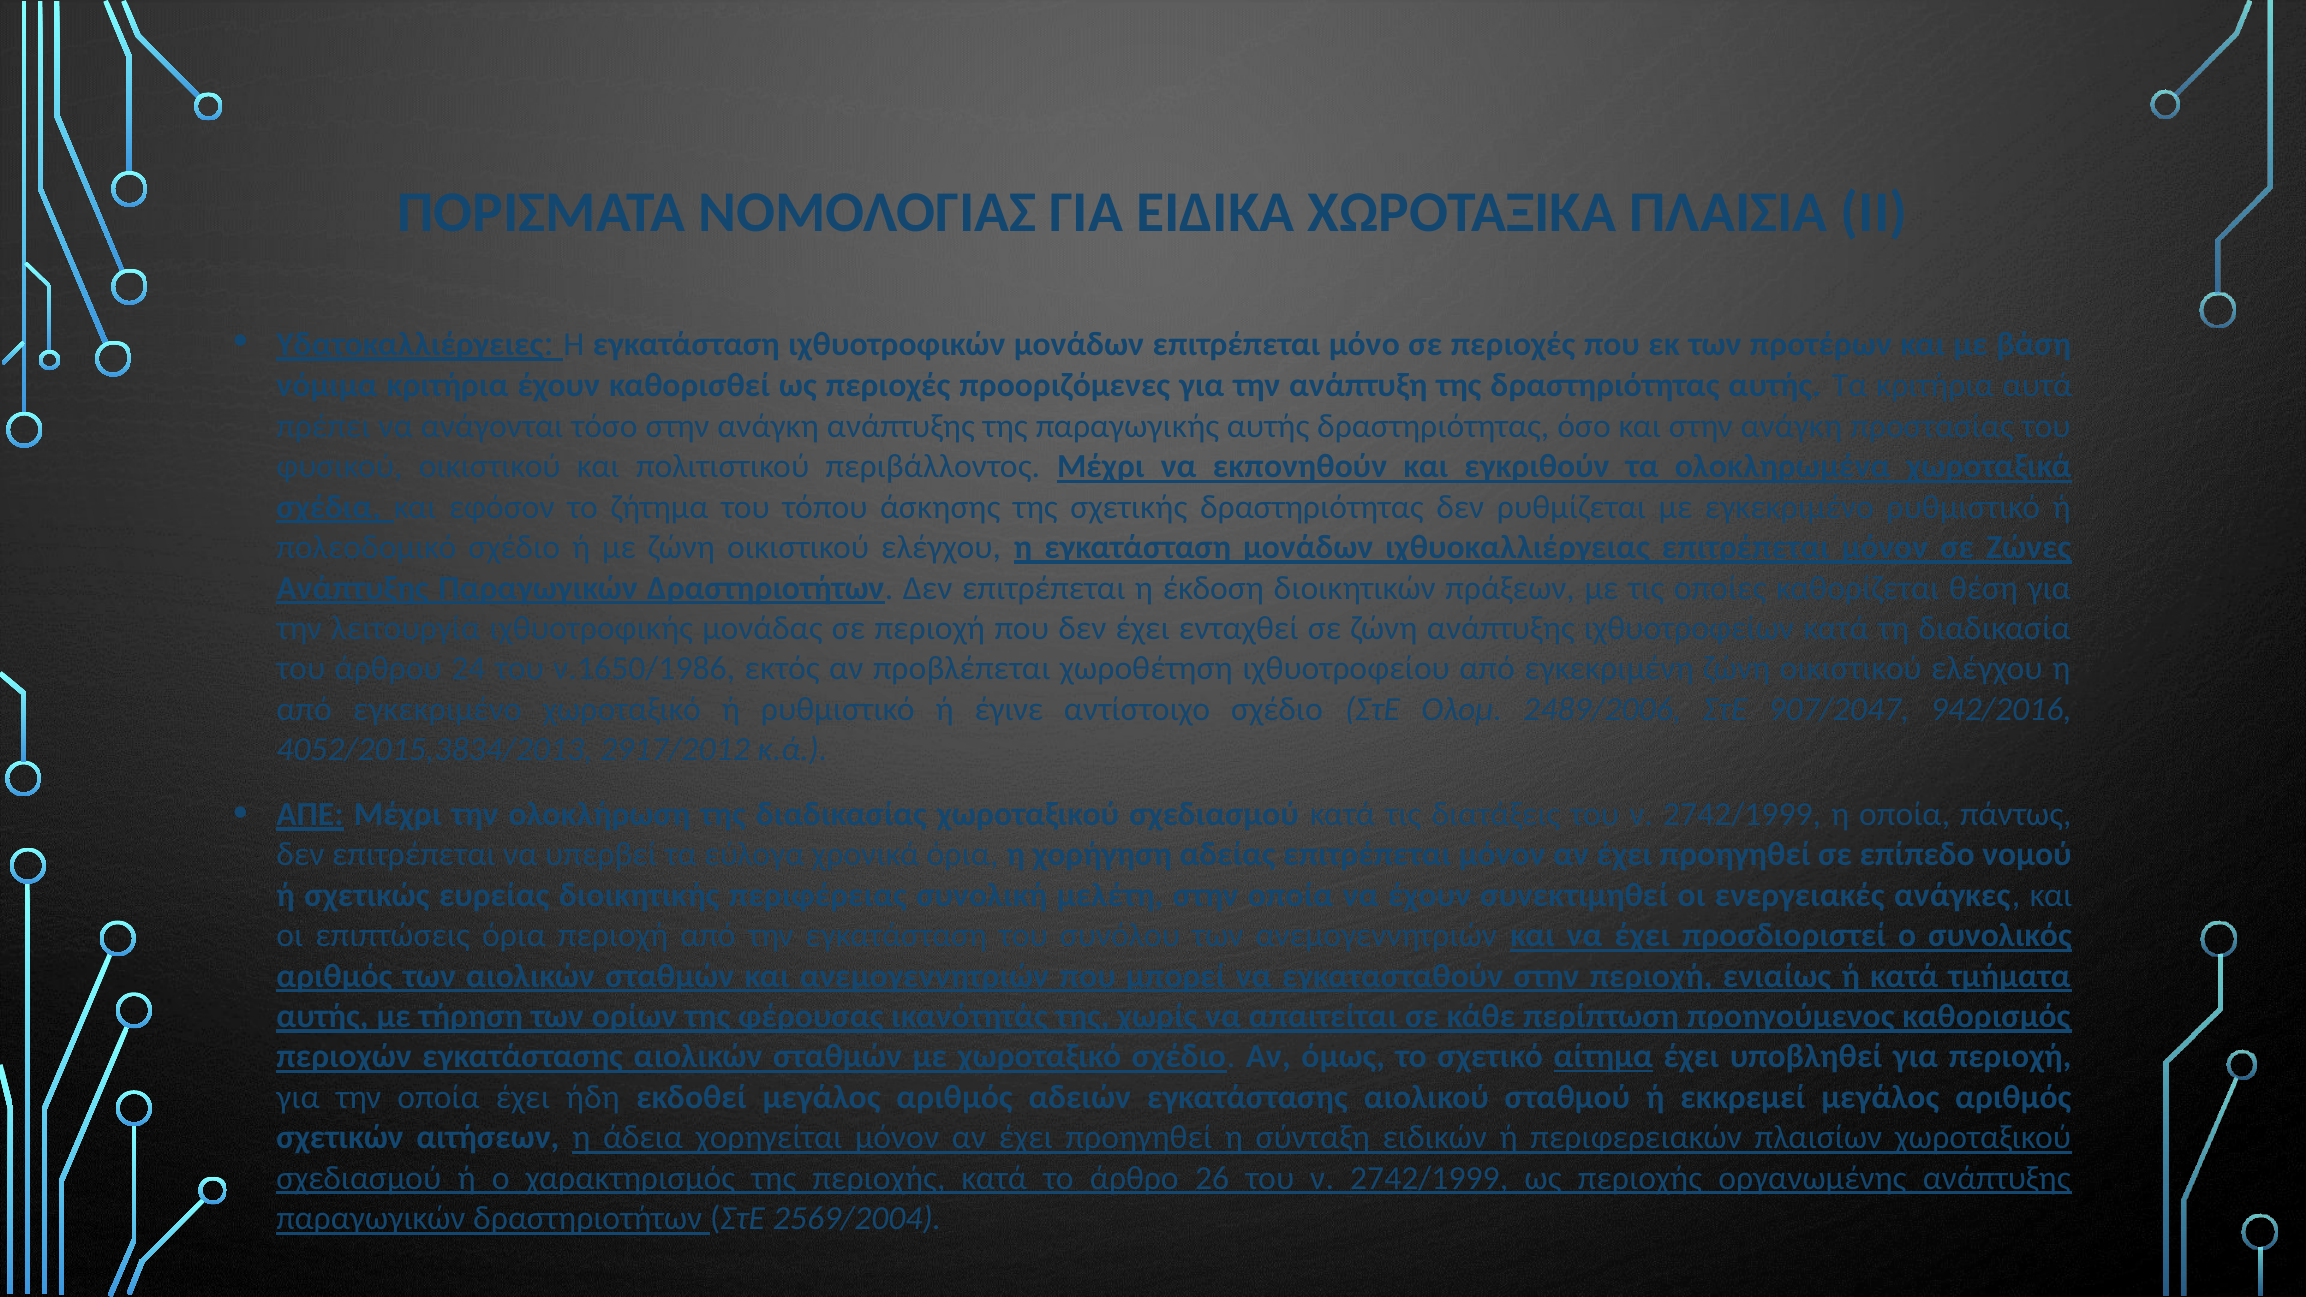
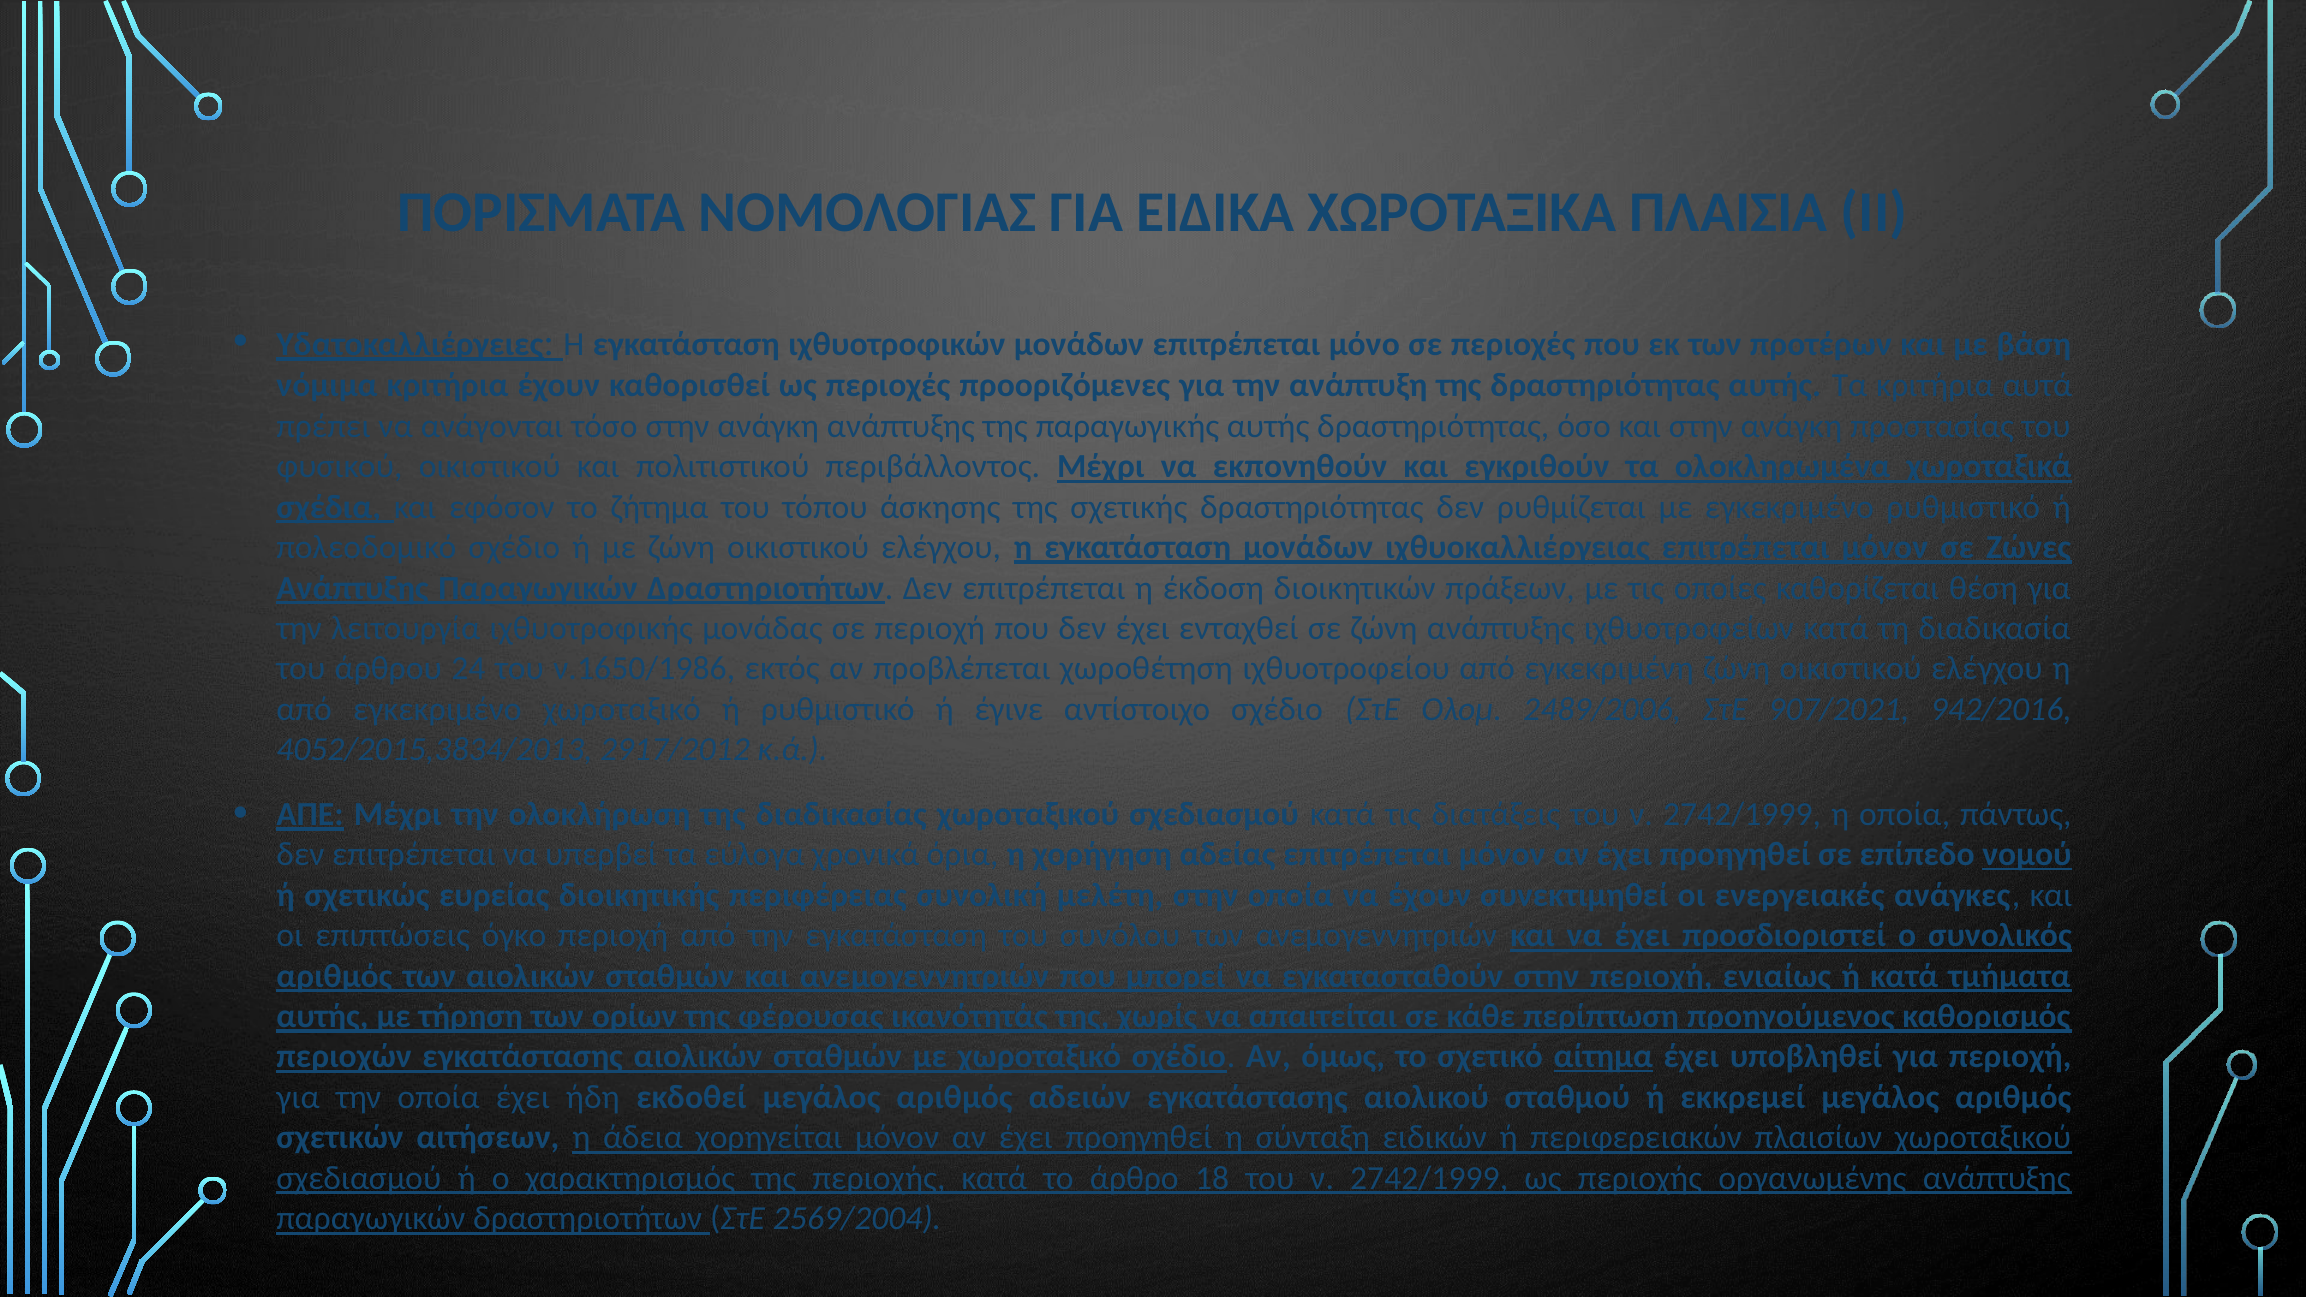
907/2047: 907/2047 -> 907/2021
νομού underline: none -> present
επιπτώσεις όρια: όρια -> όγκο
26: 26 -> 18
